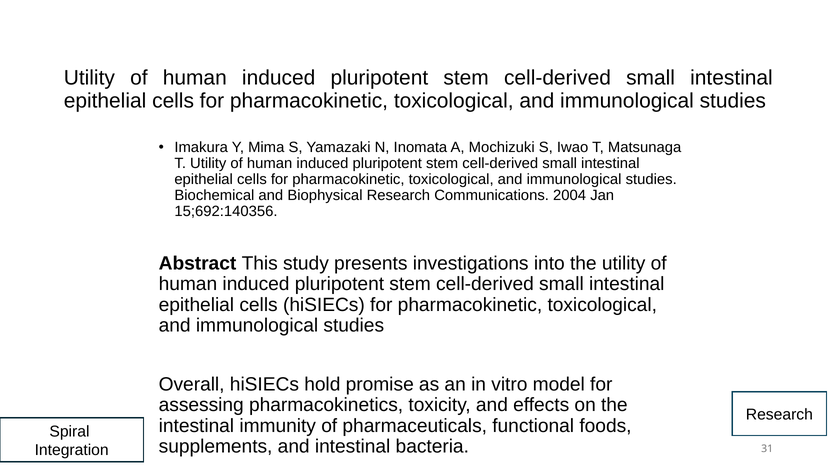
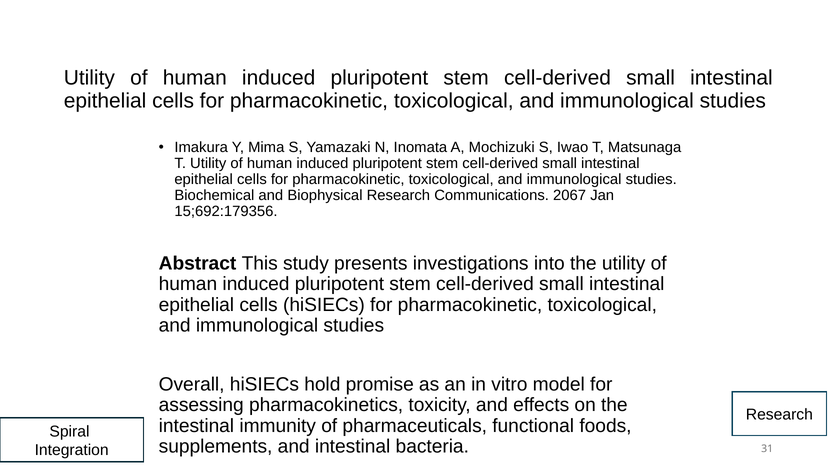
2004: 2004 -> 2067
15;692:140356: 15;692:140356 -> 15;692:179356
